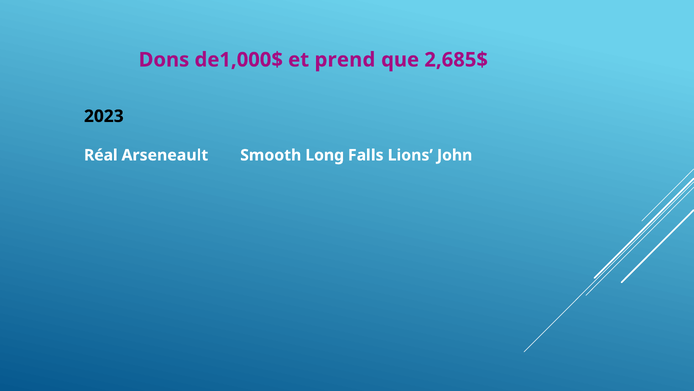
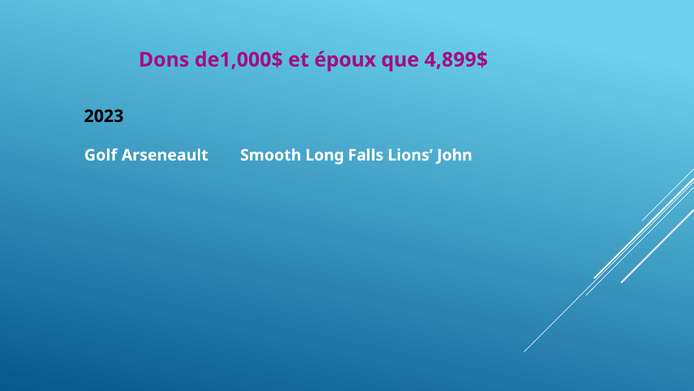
prend: prend -> époux
2,685$: 2,685$ -> 4,899$
Réal: Réal -> Golf
